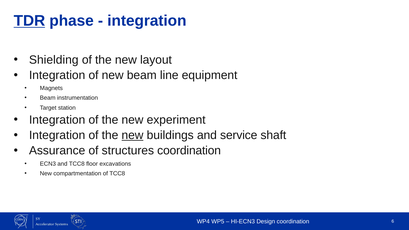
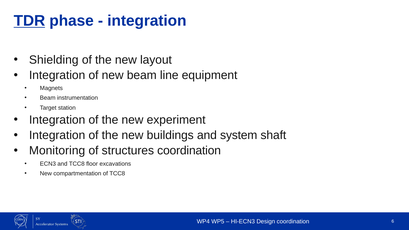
new at (133, 135) underline: present -> none
service: service -> system
Assurance: Assurance -> Monitoring
